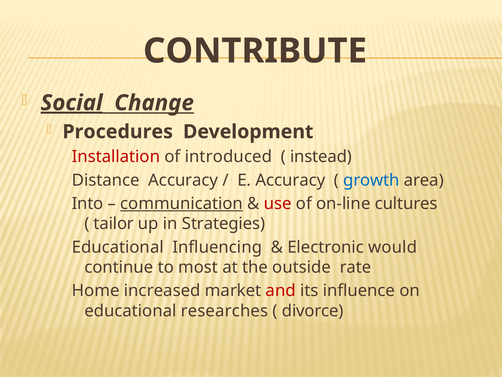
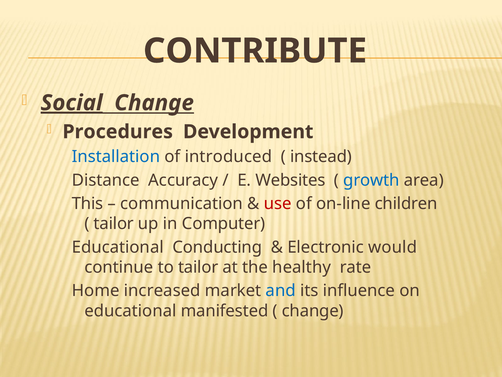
Installation colour: red -> blue
E Accuracy: Accuracy -> Websites
Into: Into -> This
communication underline: present -> none
cultures: cultures -> children
Strategies: Strategies -> Computer
Influencing: Influencing -> Conducting
to most: most -> tailor
outside: outside -> healthy
and colour: red -> blue
researches: researches -> manifested
divorce at (313, 310): divorce -> change
